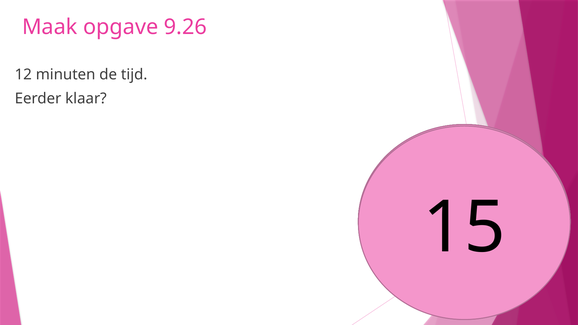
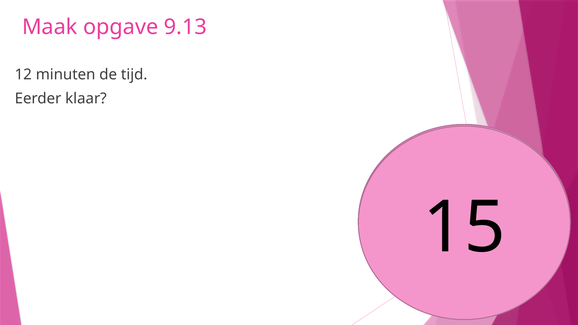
9.26: 9.26 -> 9.13
